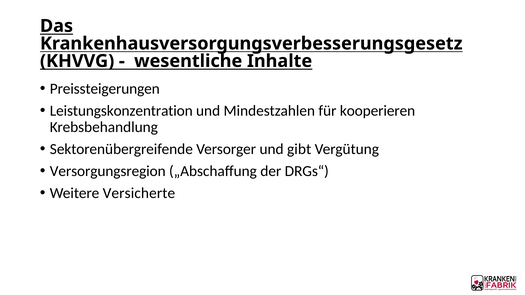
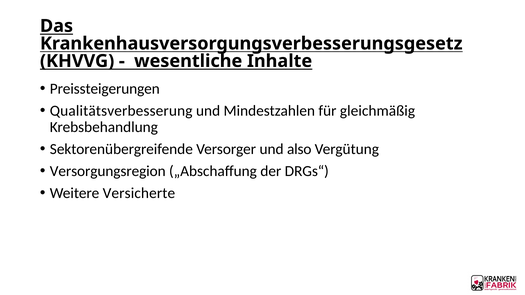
Leistungskonzentration: Leistungskonzentration -> Qualitätsverbesserung
kooperieren: kooperieren -> gleichmäßig
gibt: gibt -> also
